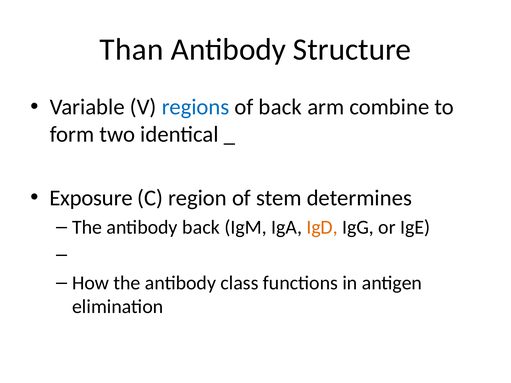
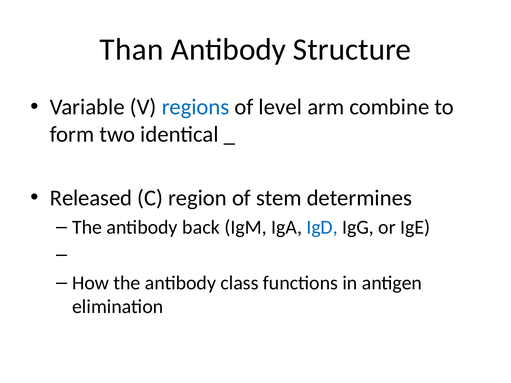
of back: back -> level
Exposure: Exposure -> Released
IgD colour: orange -> blue
